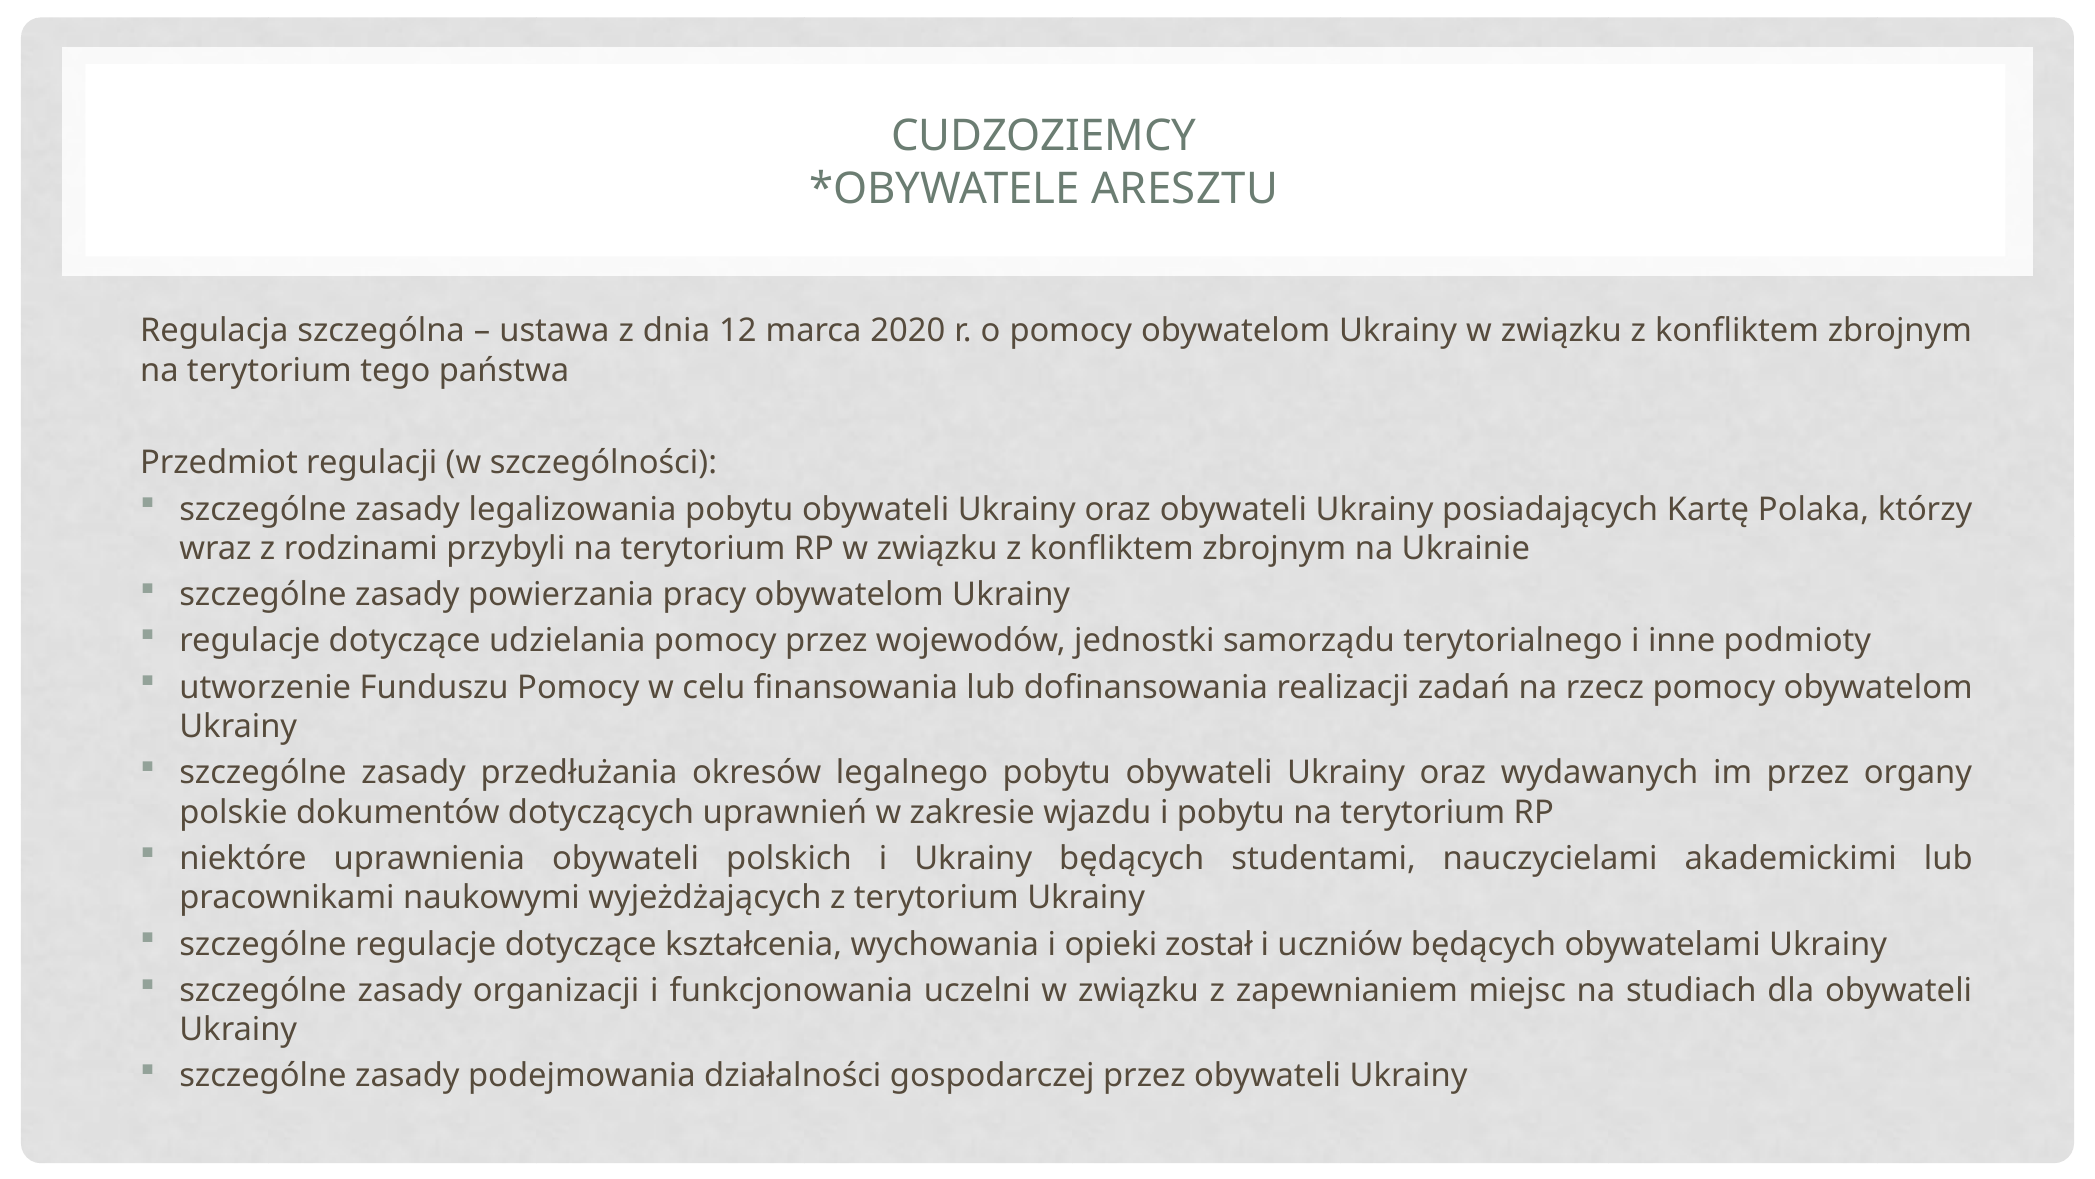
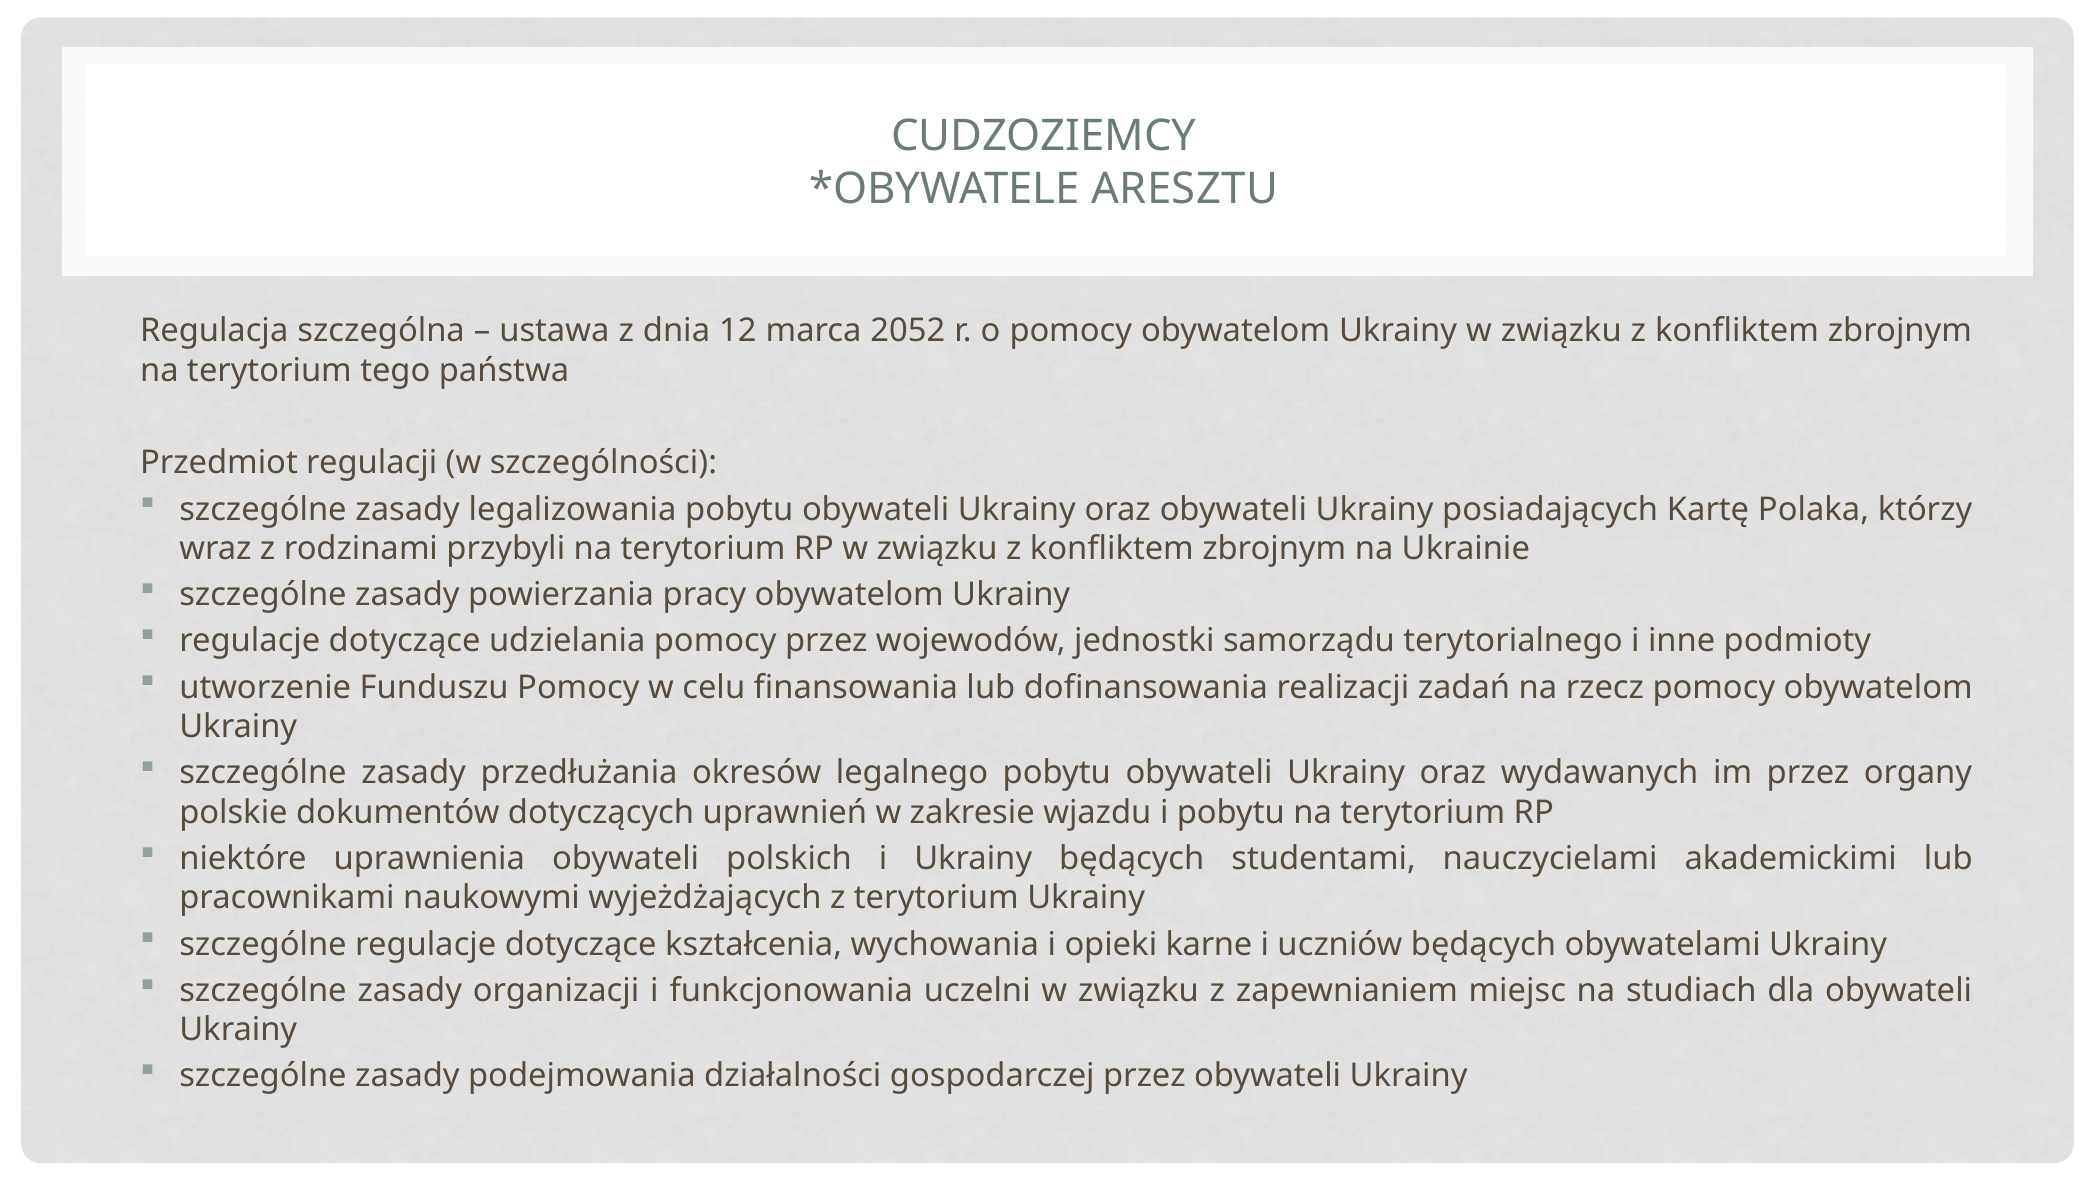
2020: 2020 -> 2052
został: został -> karne
